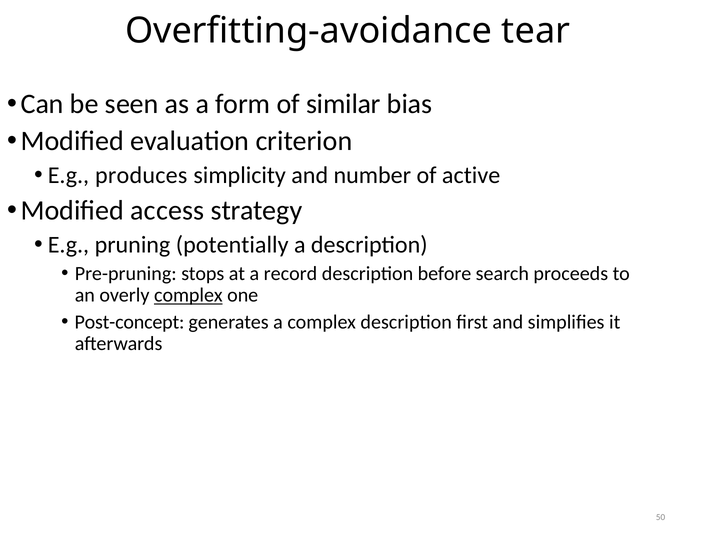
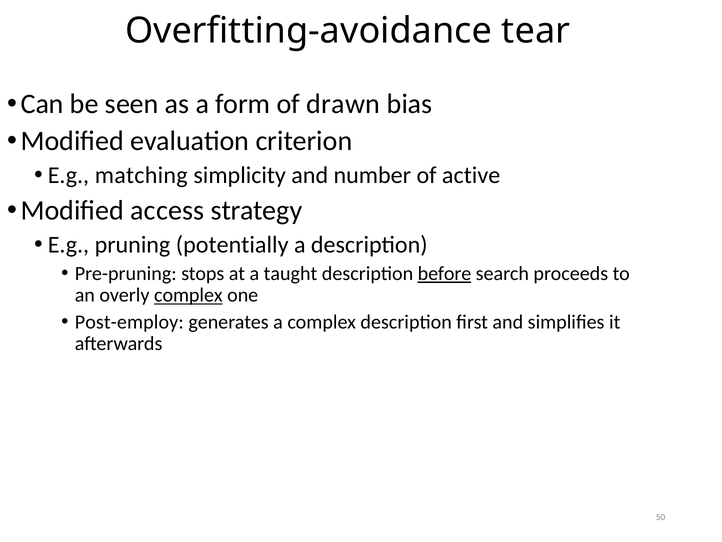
similar: similar -> drawn
produces: produces -> matching
record: record -> taught
before underline: none -> present
Post-concept: Post-concept -> Post-employ
